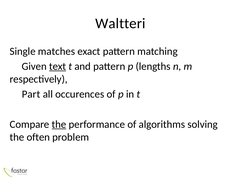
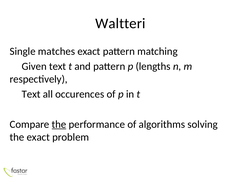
text at (58, 66) underline: present -> none
Part at (31, 94): Part -> Text
the often: often -> exact
